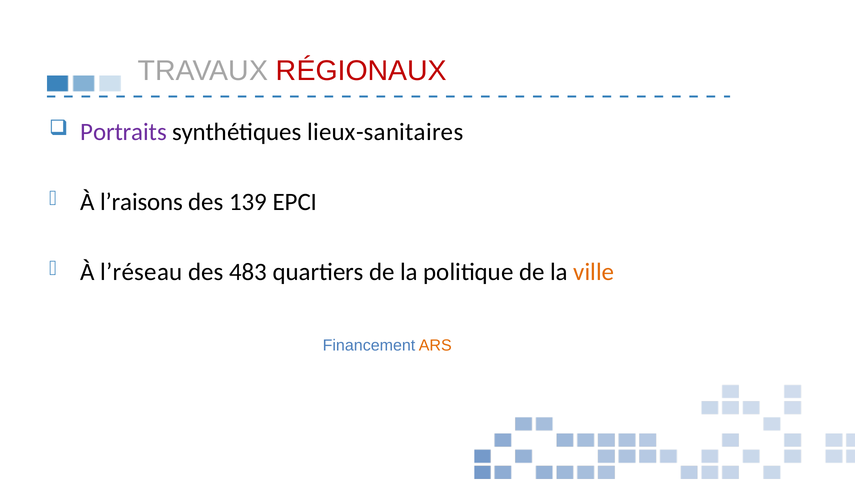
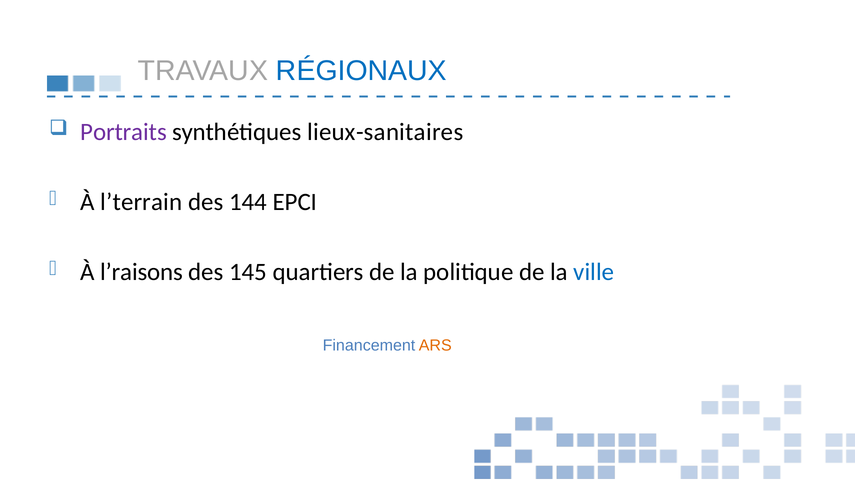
RÉGIONAUX colour: red -> blue
l’raisons: l’raisons -> l’terrain
139: 139 -> 144
l’réseau: l’réseau -> l’raisons
483: 483 -> 145
ville colour: orange -> blue
